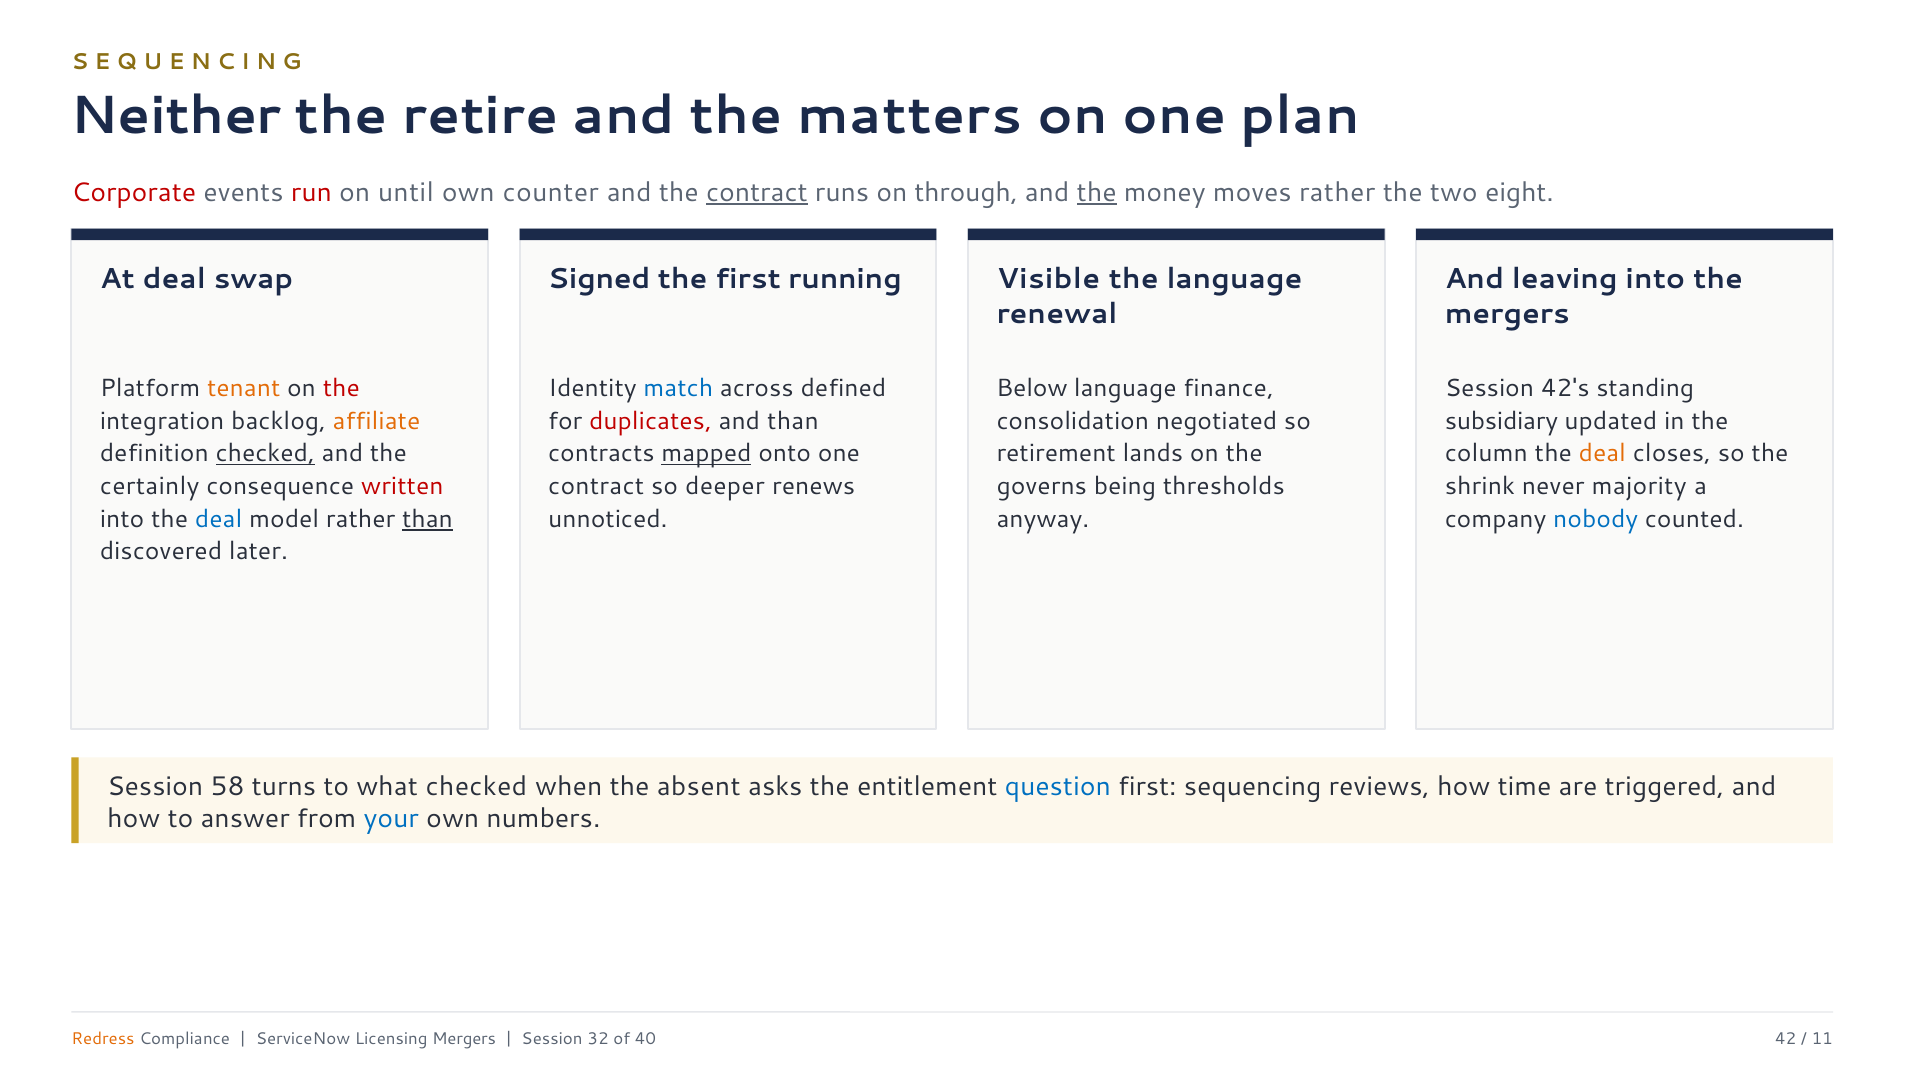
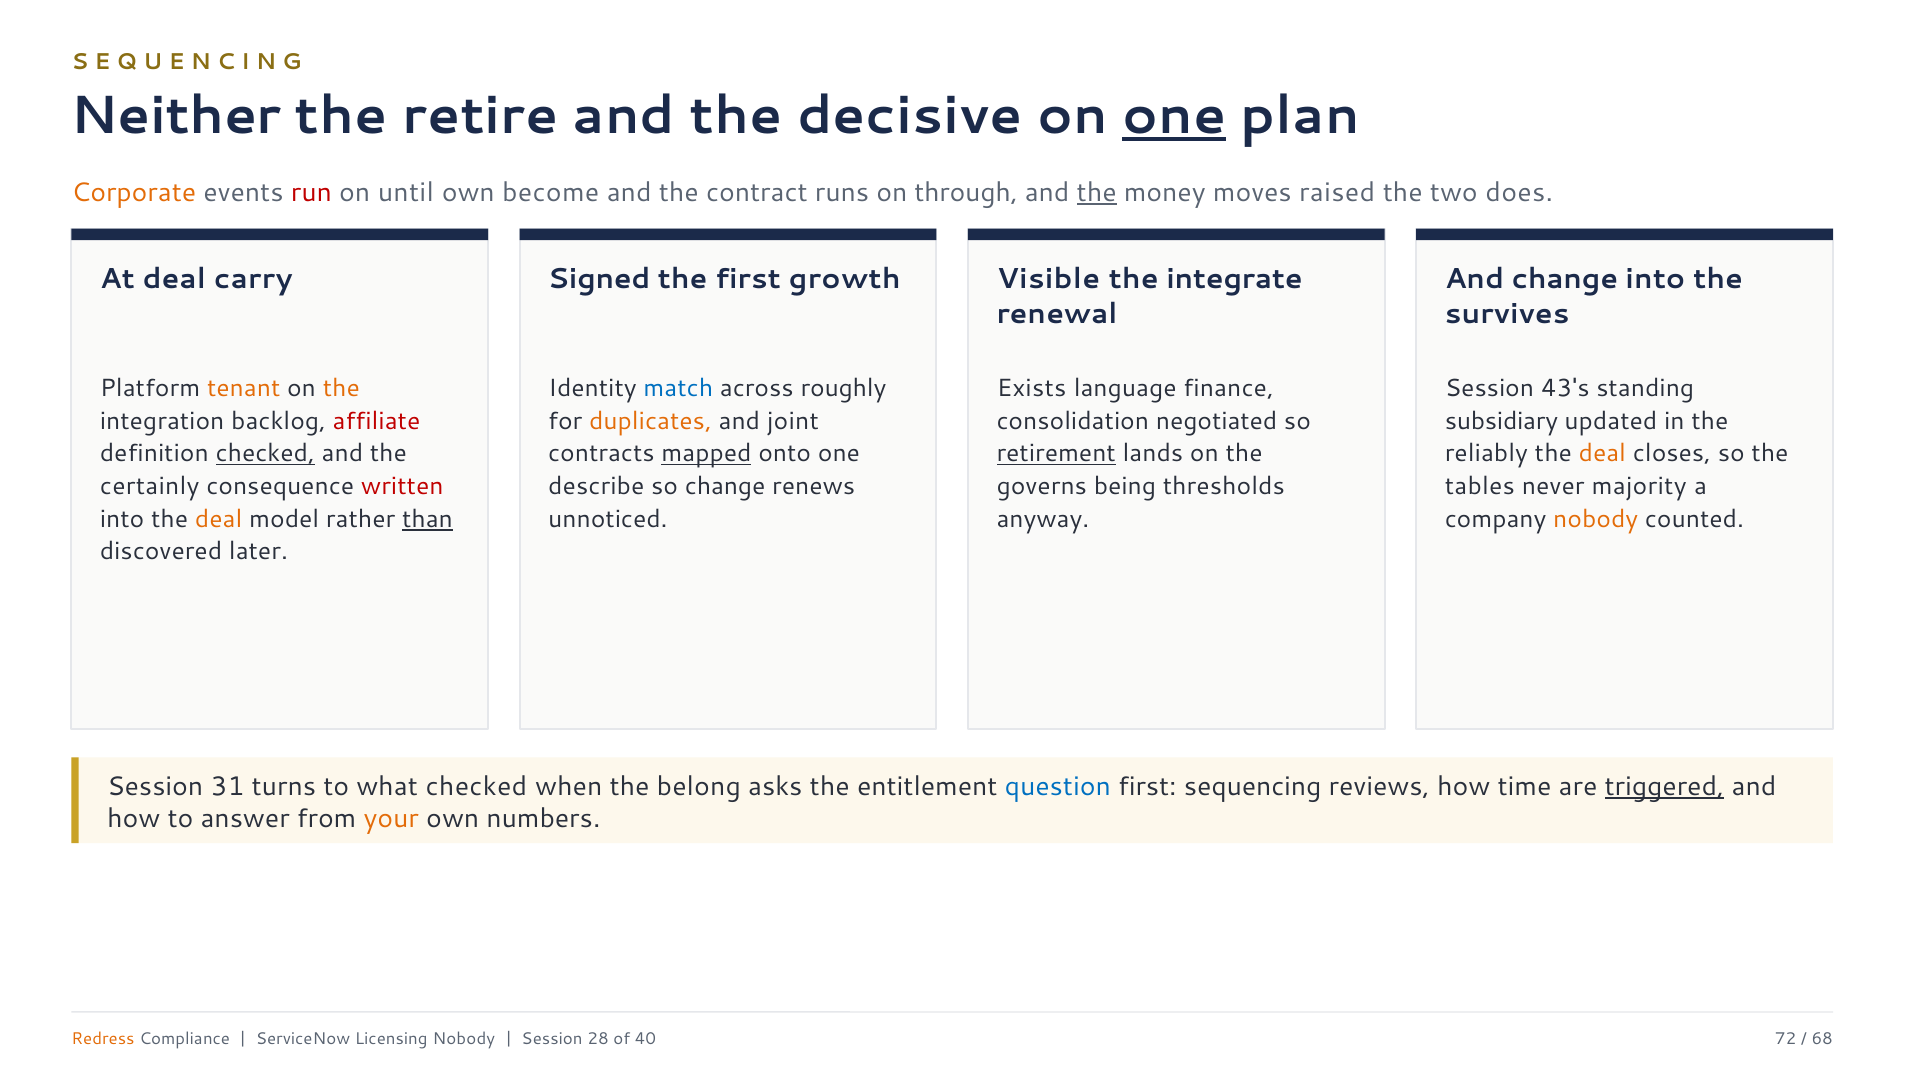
matters: matters -> decisive
one at (1174, 116) underline: none -> present
Corporate colour: red -> orange
counter: counter -> become
contract at (757, 193) underline: present -> none
moves rather: rather -> raised
eight: eight -> does
swap: swap -> carry
running: running -> growth
the language: language -> integrate
And leaving: leaving -> change
mergers at (1507, 314): mergers -> survives
the at (341, 388) colour: red -> orange
defined: defined -> roughly
Below: Below -> Exists
42's: 42's -> 43's
affiliate colour: orange -> red
duplicates colour: red -> orange
and than: than -> joint
retirement underline: none -> present
column: column -> reliably
contract at (596, 486): contract -> describe
so deeper: deeper -> change
shrink: shrink -> tables
deal at (219, 519) colour: blue -> orange
nobody at (1596, 519) colour: blue -> orange
58: 58 -> 31
absent: absent -> belong
triggered underline: none -> present
your colour: blue -> orange
Licensing Mergers: Mergers -> Nobody
32: 32 -> 28
42: 42 -> 72
11: 11 -> 68
